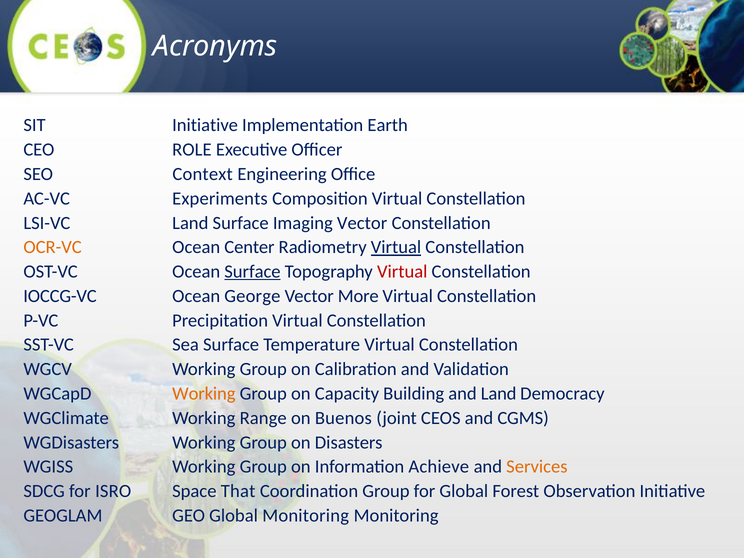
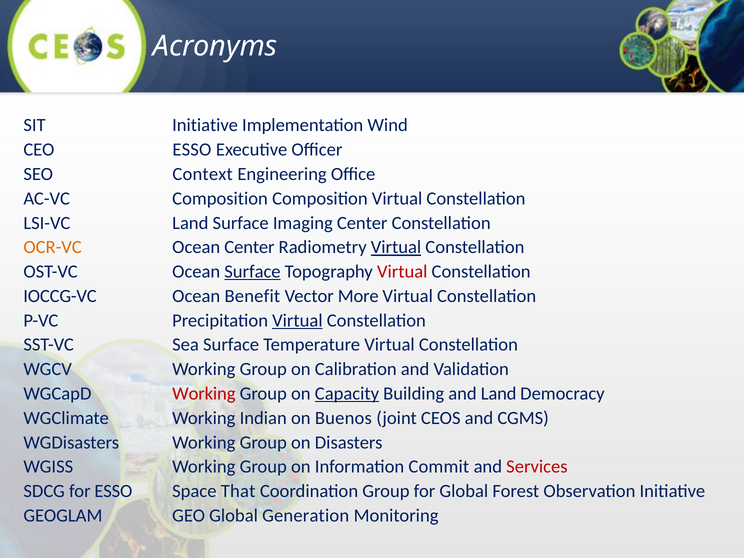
Earth: Earth -> Wind
CEO ROLE: ROLE -> ESSO
AC-VC Experiments: Experiments -> Composition
Imaging Vector: Vector -> Center
George: George -> Benefit
Virtual at (297, 320) underline: none -> present
Working at (204, 394) colour: orange -> red
Capacity underline: none -> present
Range: Range -> Indian
Achieve: Achieve -> Commit
Services colour: orange -> red
for ISRO: ISRO -> ESSO
Global Monitoring: Monitoring -> Generation
